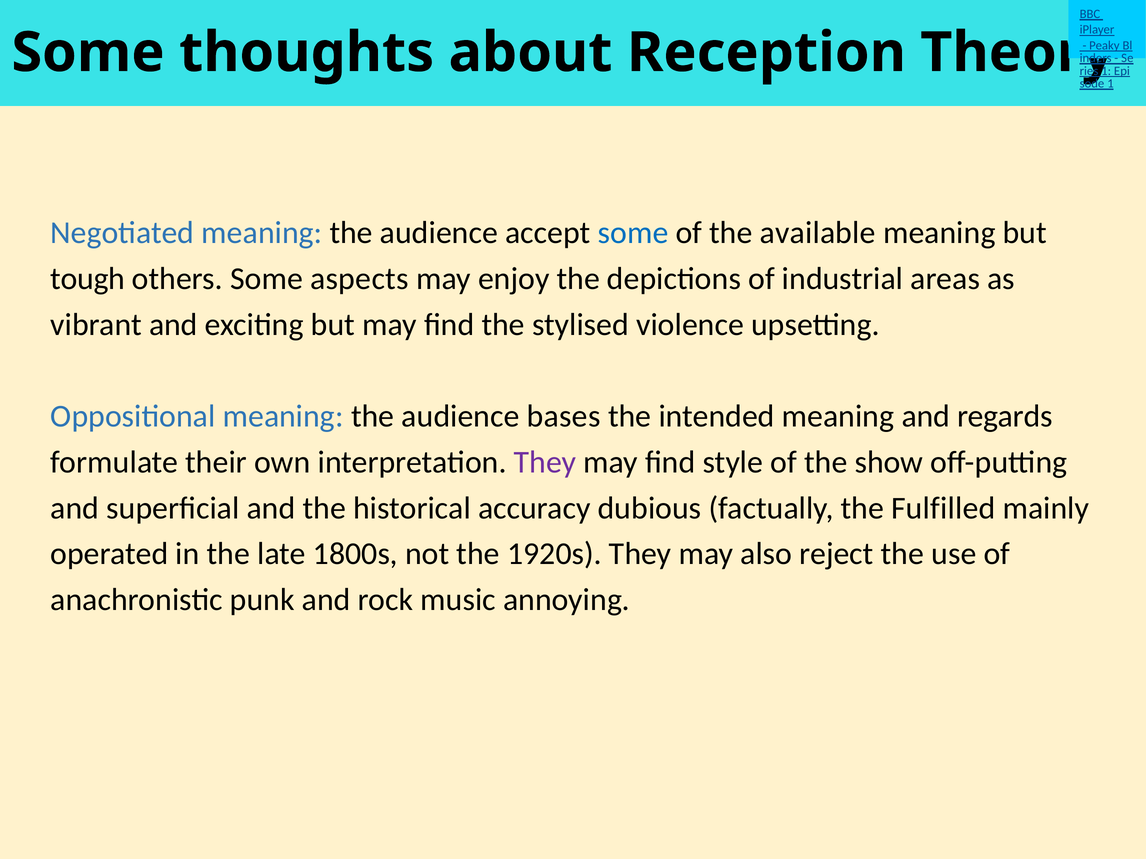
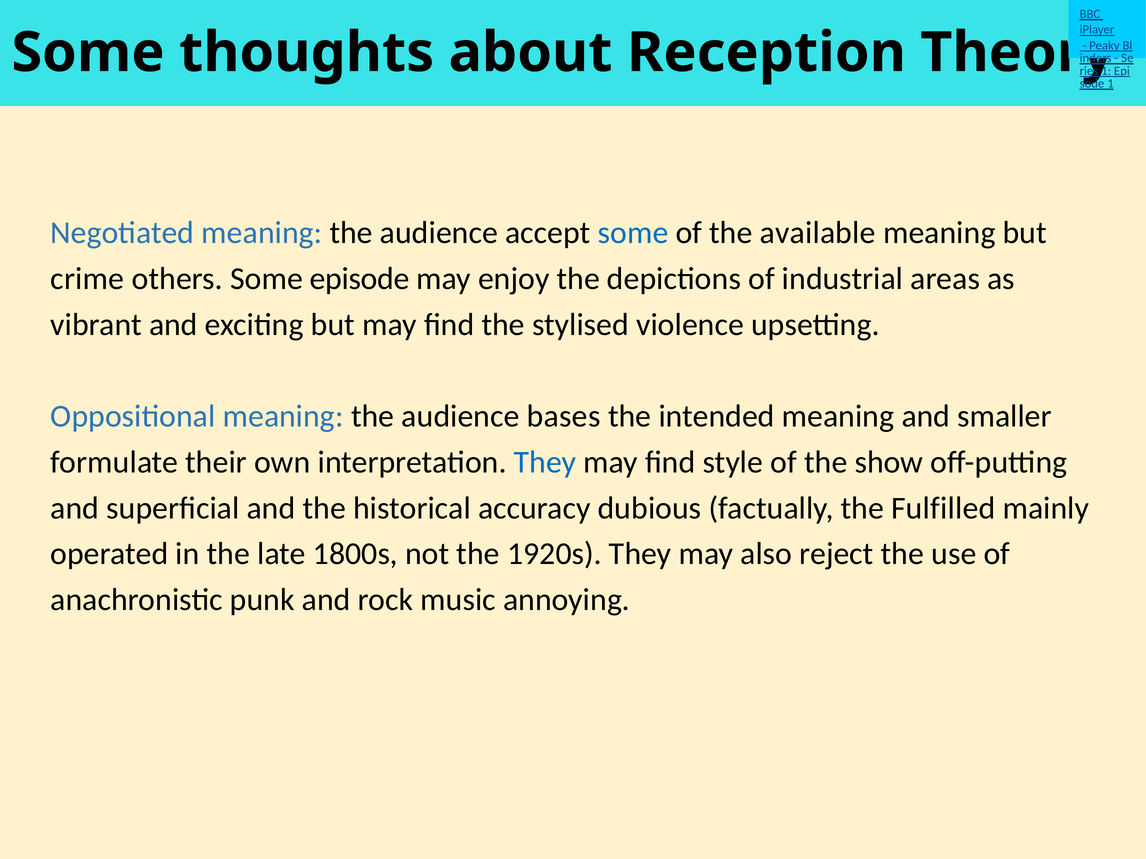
tough: tough -> crime
aspects: aspects -> episode
regards: regards -> smaller
They at (545, 462) colour: purple -> blue
